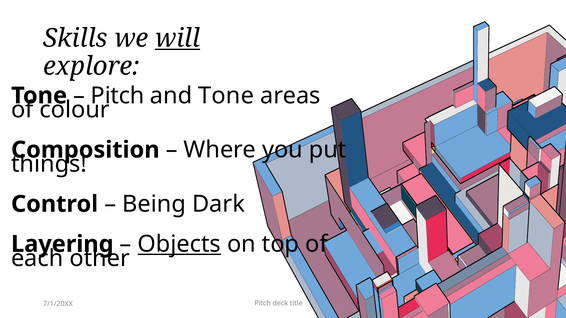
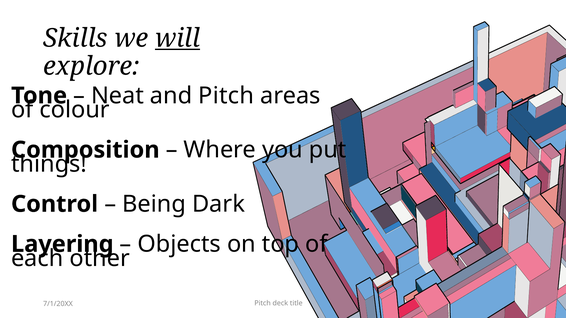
Pitch at (118, 96): Pitch -> Neat
and Tone: Tone -> Pitch
Objects underline: present -> none
